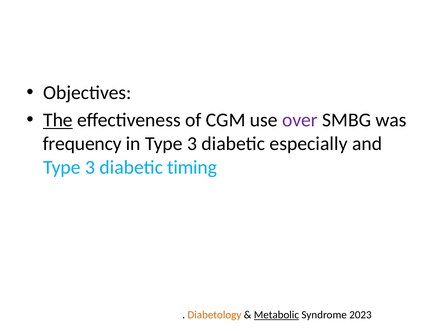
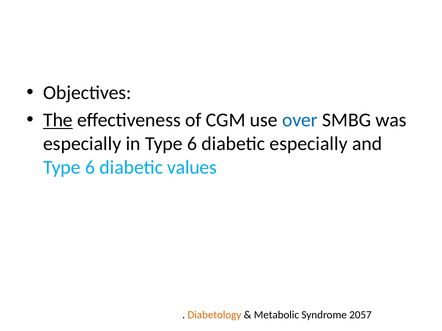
over colour: purple -> blue
frequency at (82, 144): frequency -> especially
in Type 3: 3 -> 6
3 at (90, 167): 3 -> 6
timing: timing -> values
Metabolic underline: present -> none
2023: 2023 -> 2057
